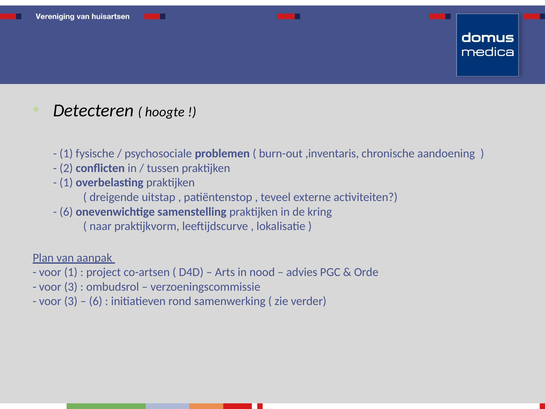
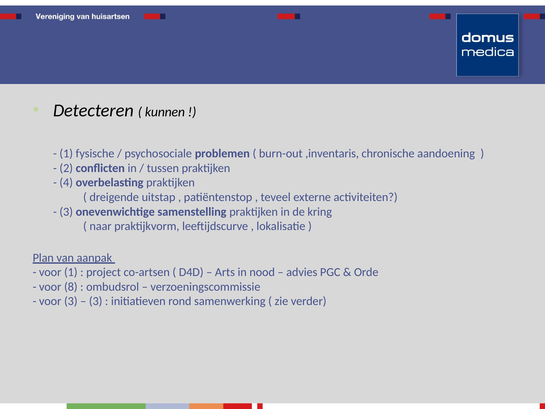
hoogte: hoogte -> kunnen
1 at (66, 183): 1 -> 4
6 at (66, 212): 6 -> 3
3 at (71, 287): 3 -> 8
6 at (96, 301): 6 -> 3
